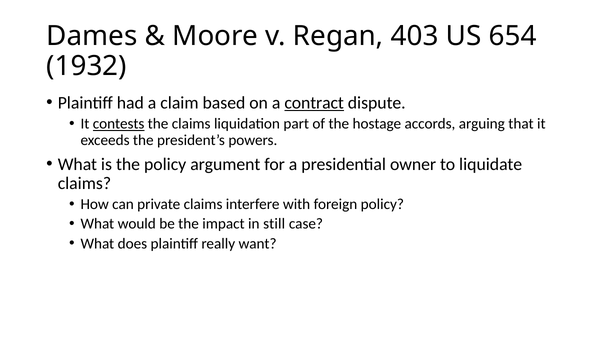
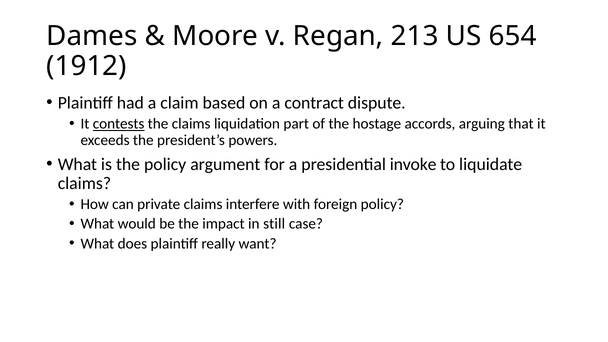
403: 403 -> 213
1932: 1932 -> 1912
contract underline: present -> none
owner: owner -> invoke
